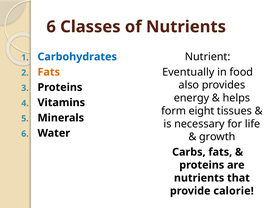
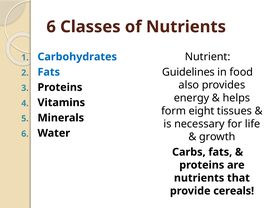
Eventually: Eventually -> Guidelines
Fats at (49, 72) colour: orange -> blue
calorie: calorie -> cereals
